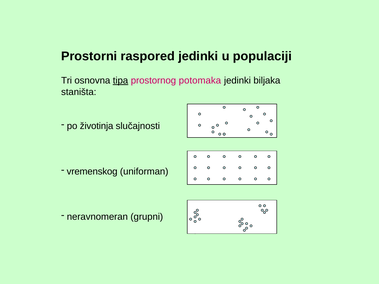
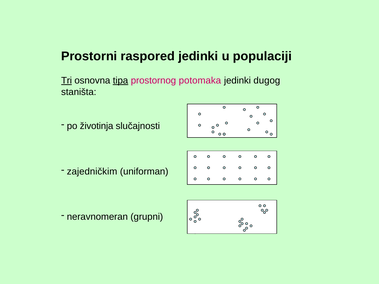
Tri underline: none -> present
biljaka: biljaka -> dugog
vremenskog: vremenskog -> zajedničkim
